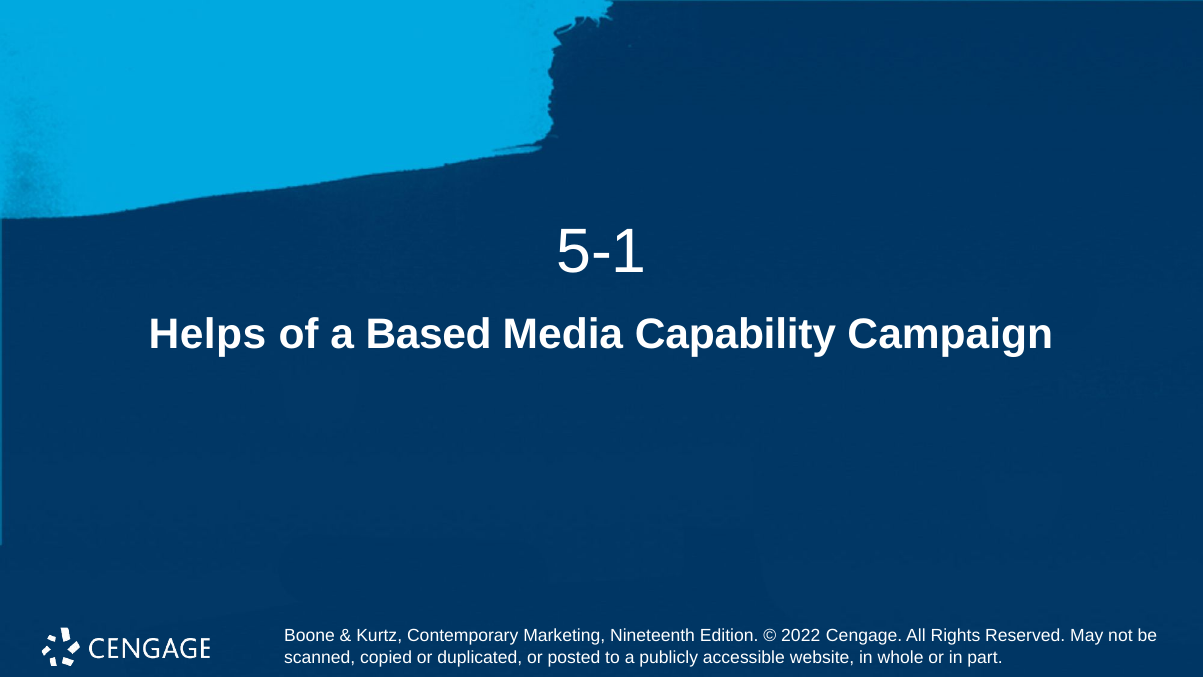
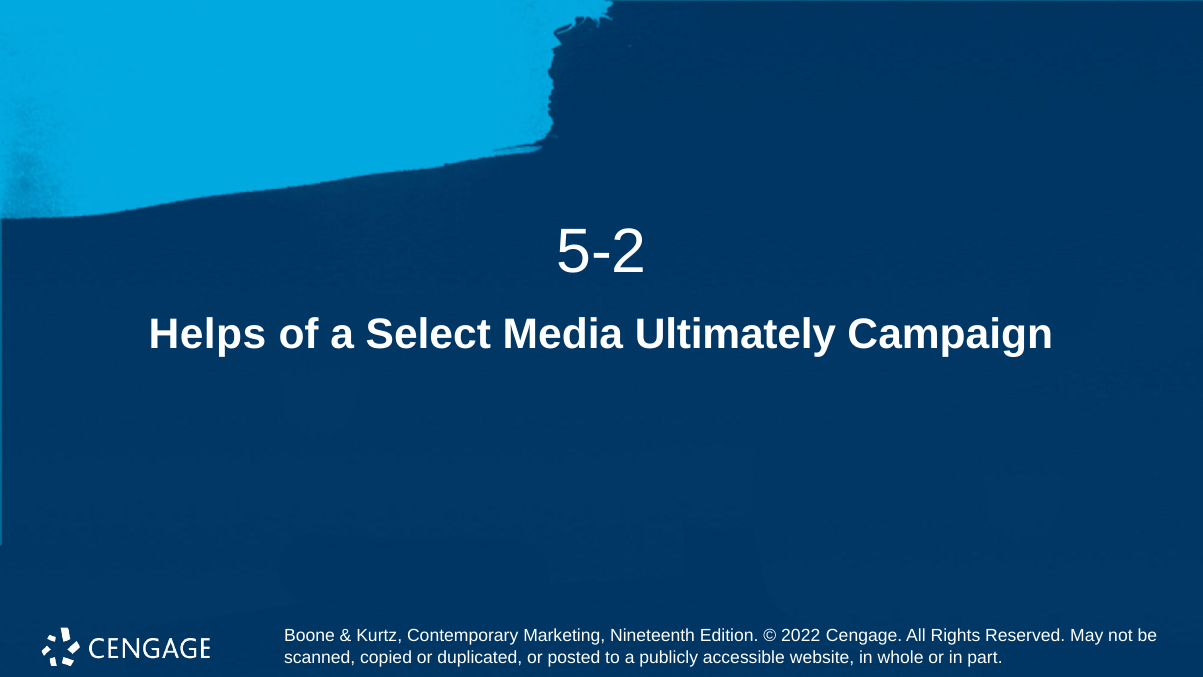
5-1: 5-1 -> 5-2
Based: Based -> Select
Capability: Capability -> Ultimately
